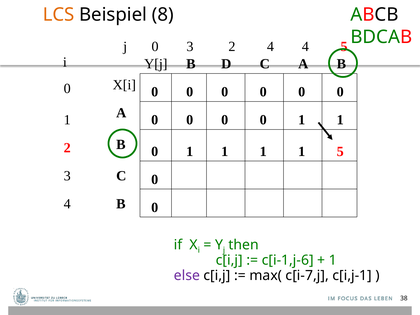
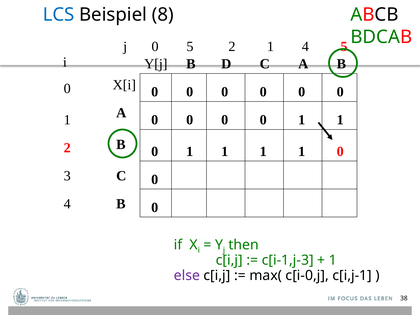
LCS colour: orange -> blue
0 3: 3 -> 5
2 4: 4 -> 1
1 1 5: 5 -> 0
c[i-1,j-6: c[i-1,j-6 -> c[i-1,j-3
c[i-7,j: c[i-7,j -> c[i-0,j
